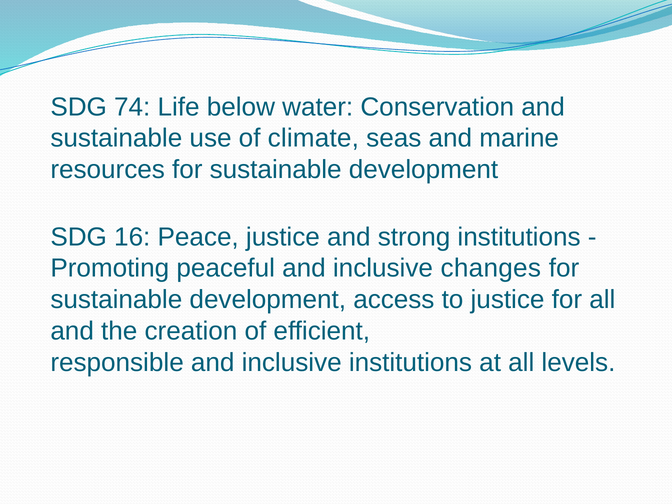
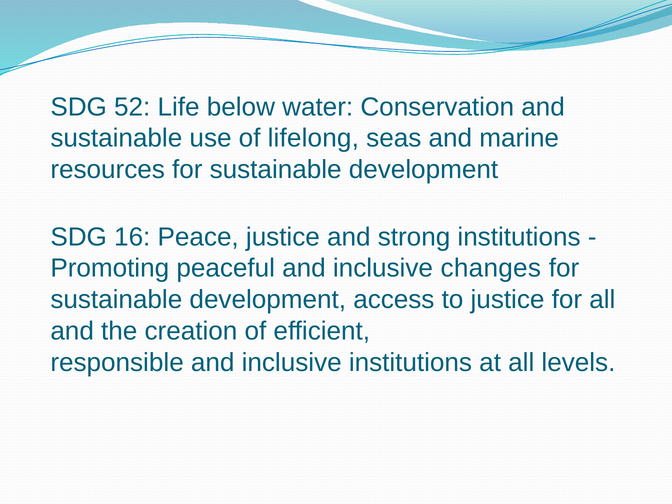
74: 74 -> 52
climate: climate -> lifelong
